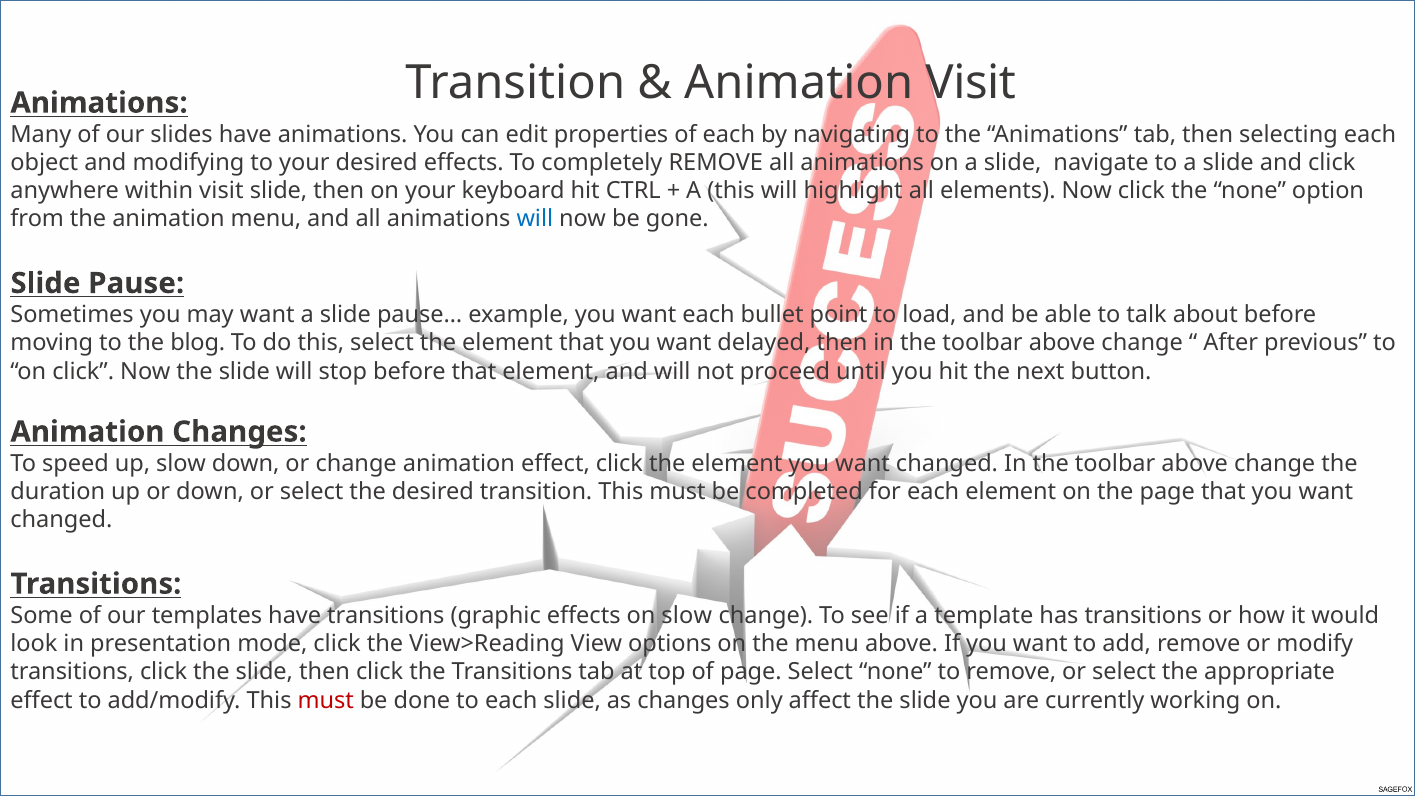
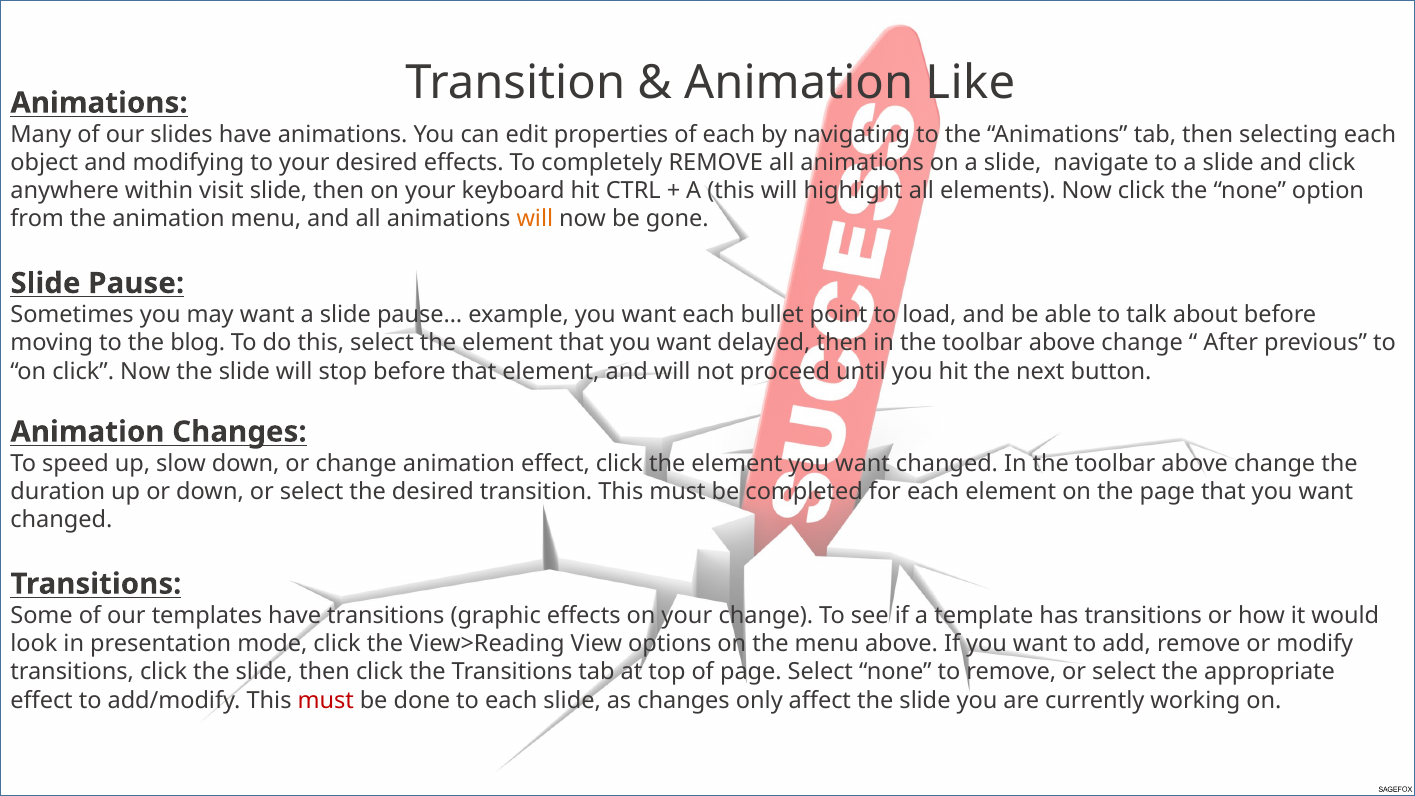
Animation Visit: Visit -> Like
will at (535, 219) colour: blue -> orange
effects on slow: slow -> your
